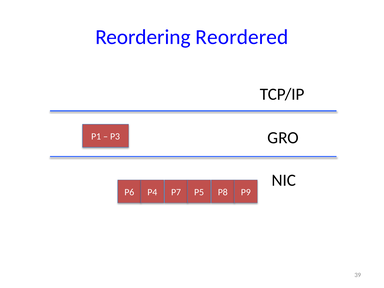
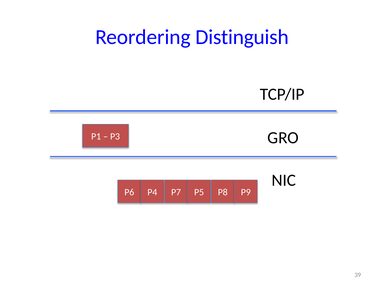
Reordered: Reordered -> Distinguish
